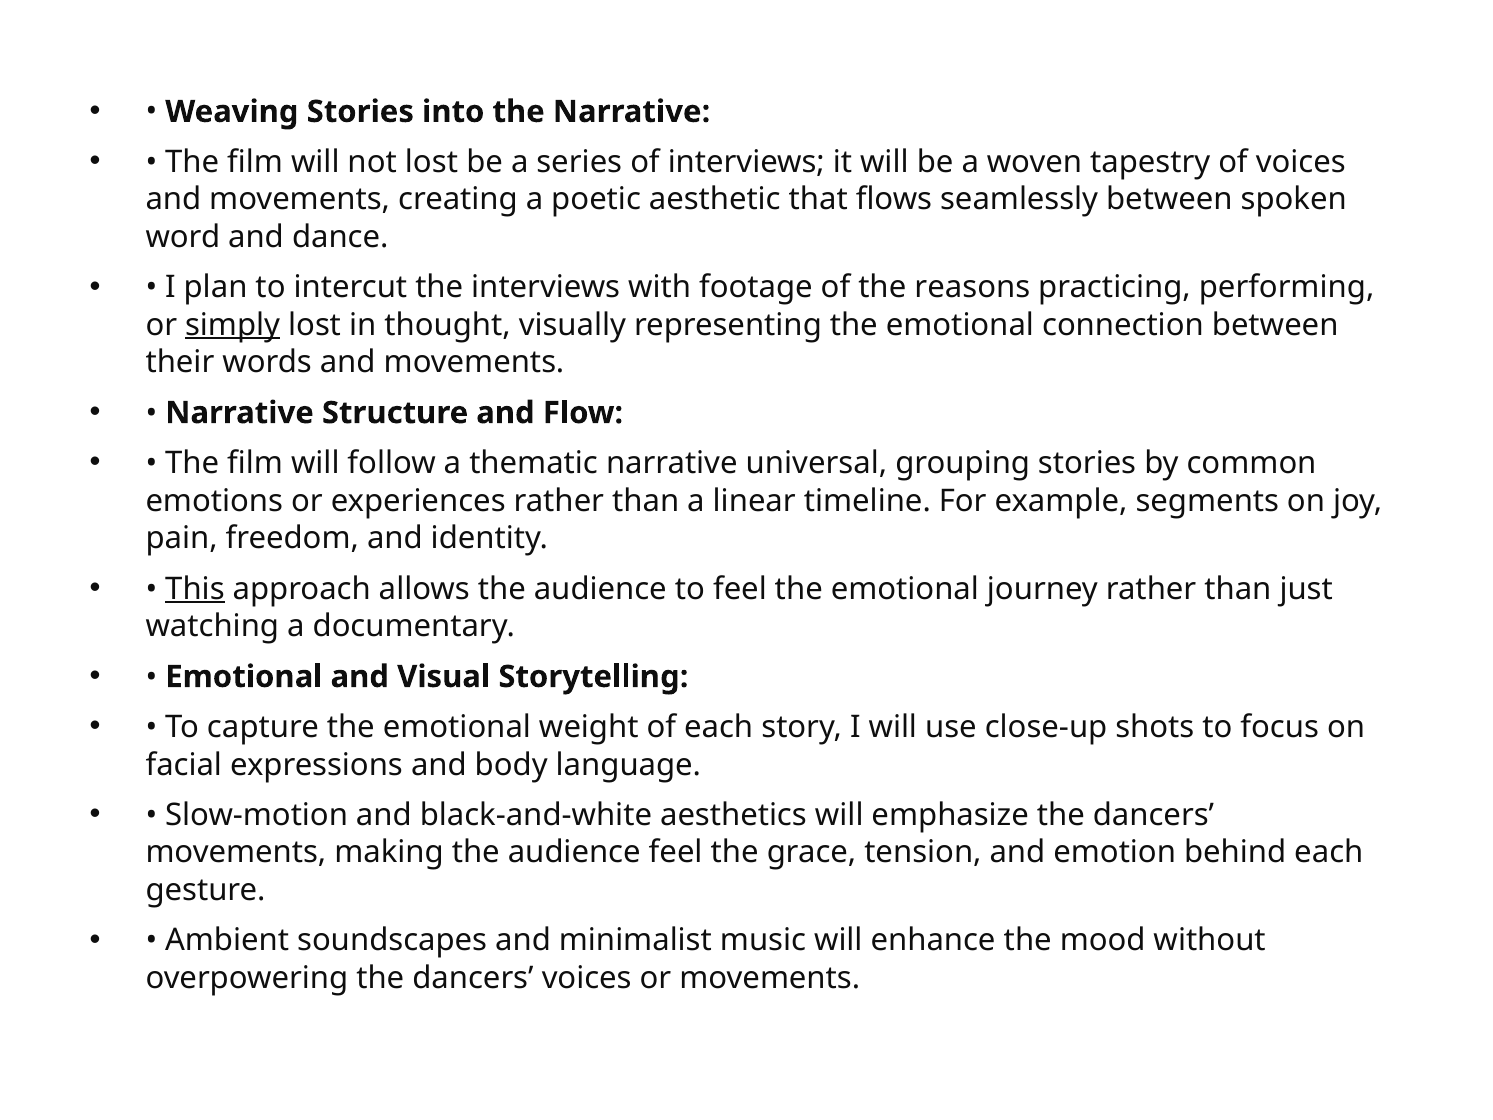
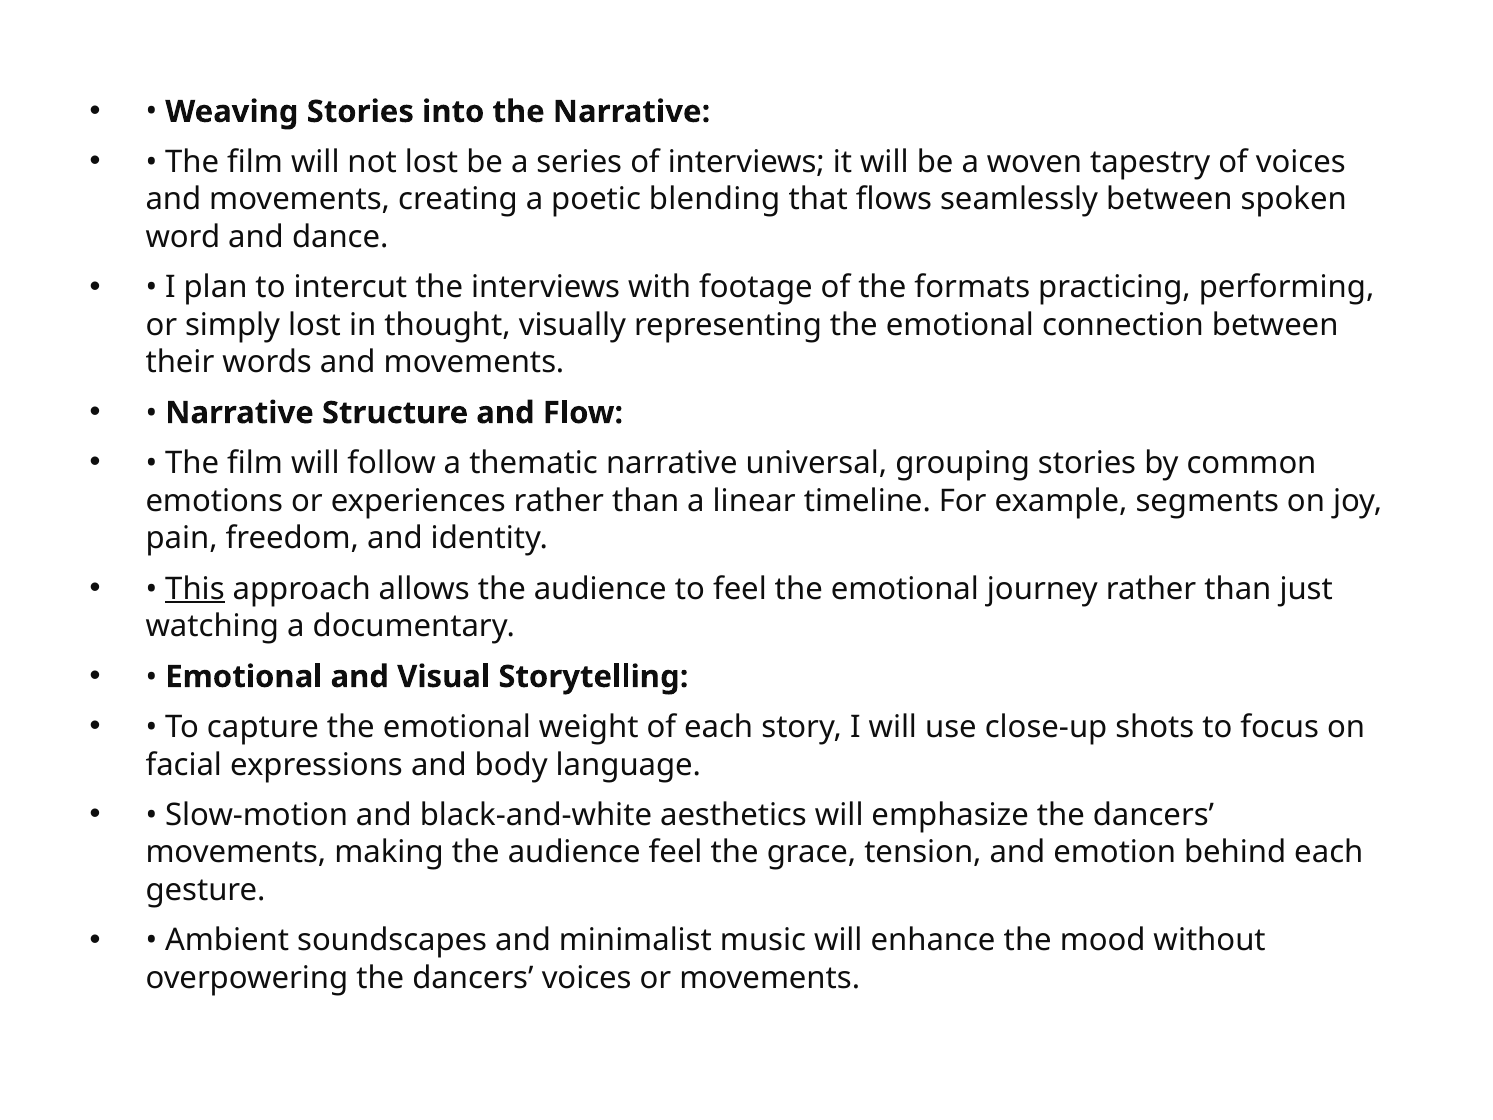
aesthetic: aesthetic -> blending
reasons: reasons -> formats
simply underline: present -> none
